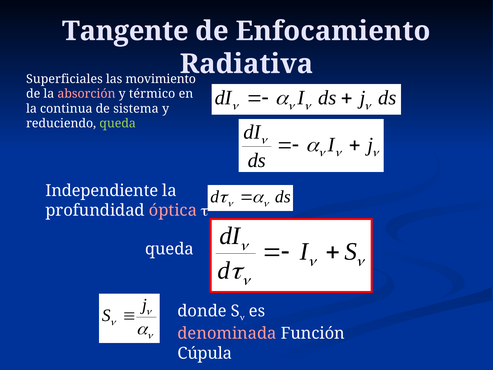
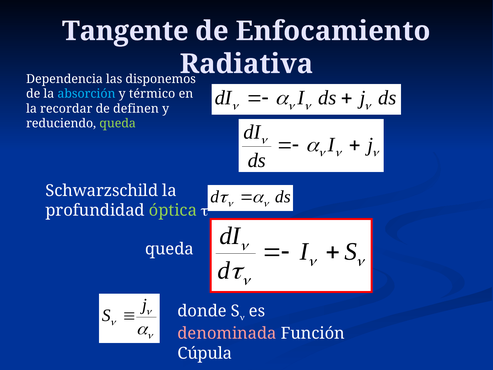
Superficiales: Superficiales -> Dependencia
movimiento: movimiento -> disponemos
absorción colour: pink -> light blue
continua: continua -> recordar
sistema: sistema -> definen
Independiente: Independiente -> Schwarzschild
óptica colour: pink -> light green
